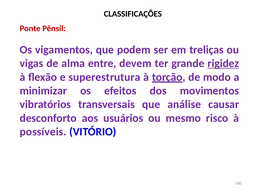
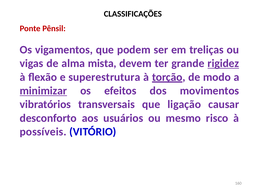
entre: entre -> mista
minimizar underline: none -> present
análise: análise -> ligação
